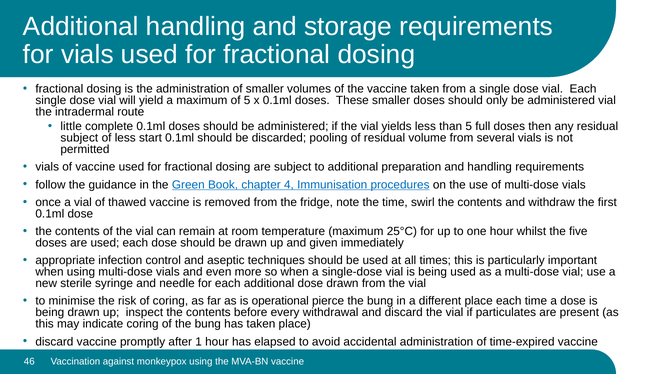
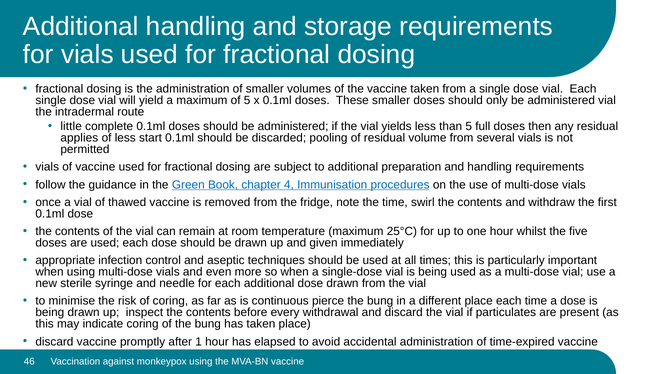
subject at (79, 138): subject -> applies
operational: operational -> continuous
